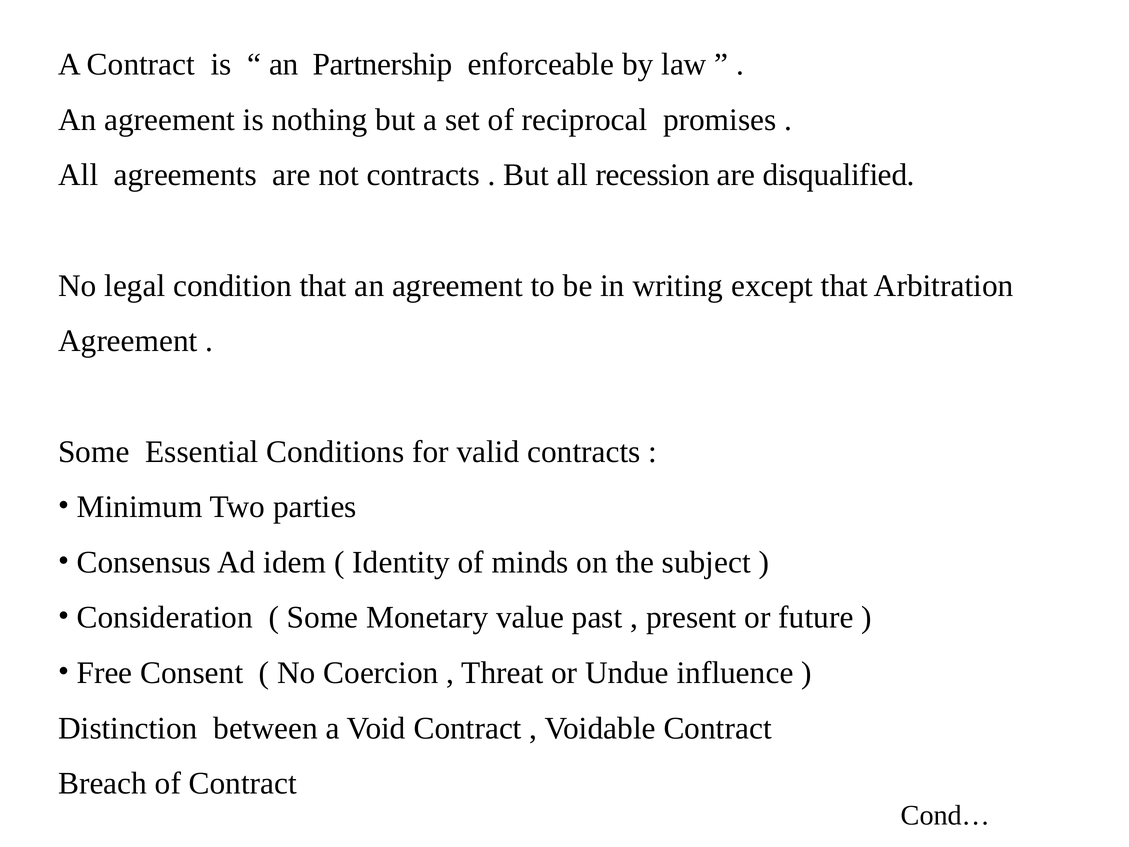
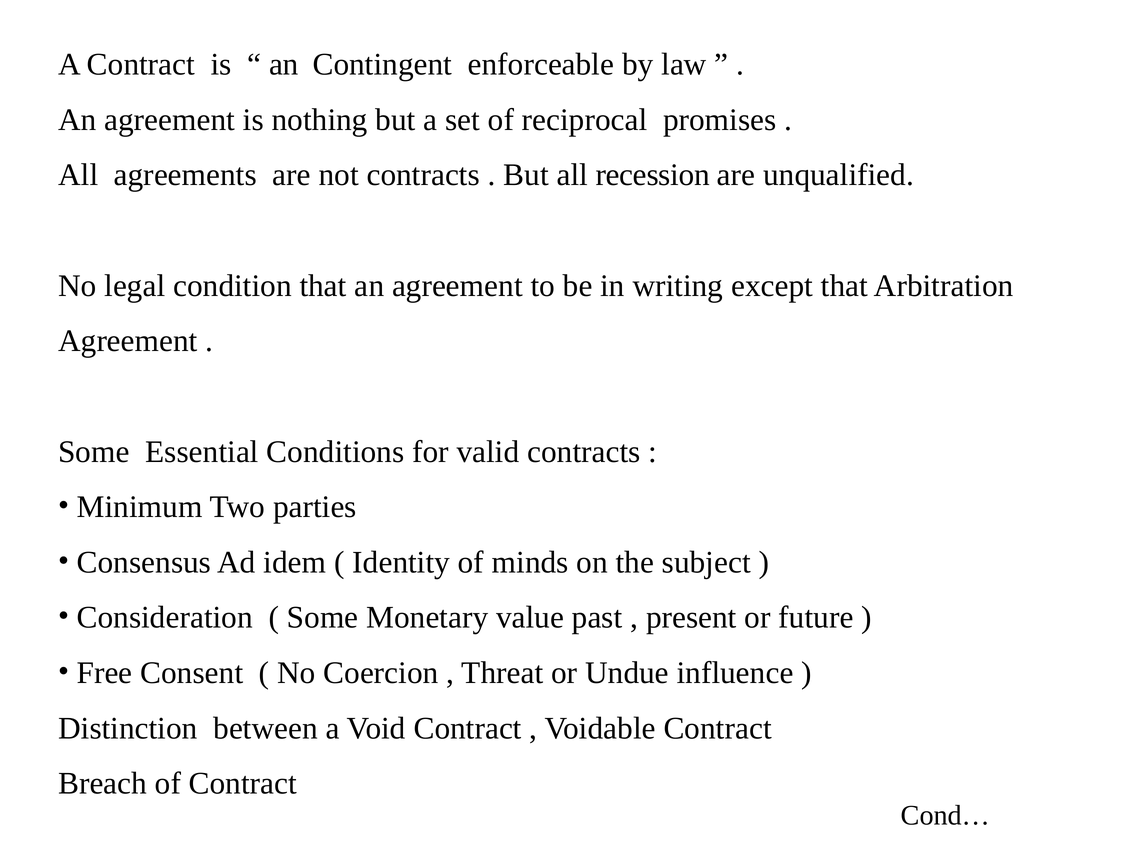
Partnership: Partnership -> Contingent
disqualified: disqualified -> unqualified
